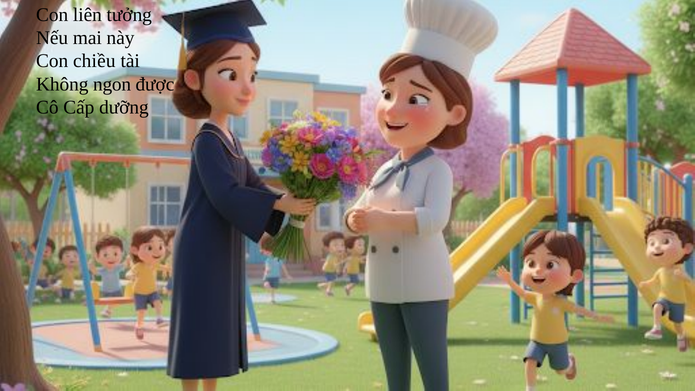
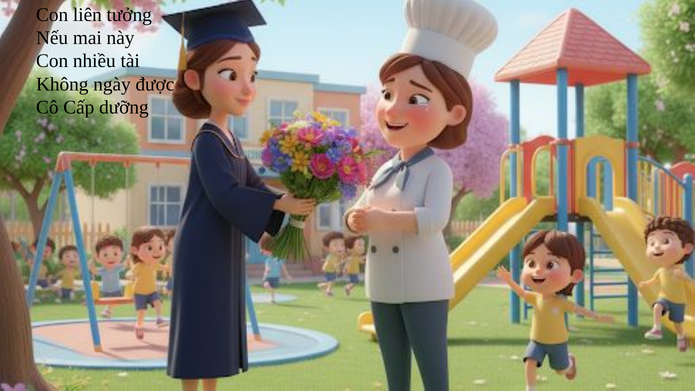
chiều: chiều -> nhiều
ngon: ngon -> ngày
